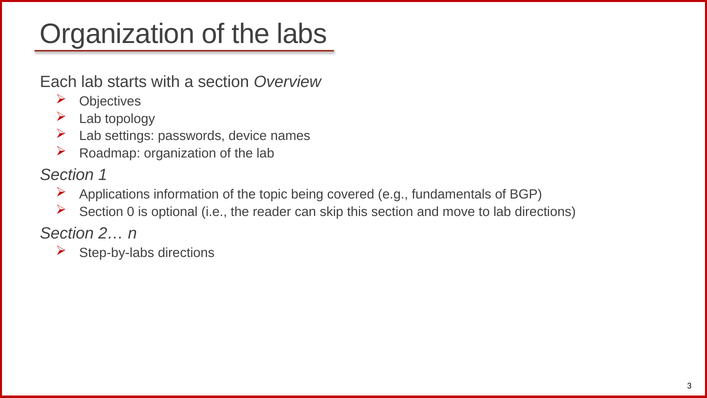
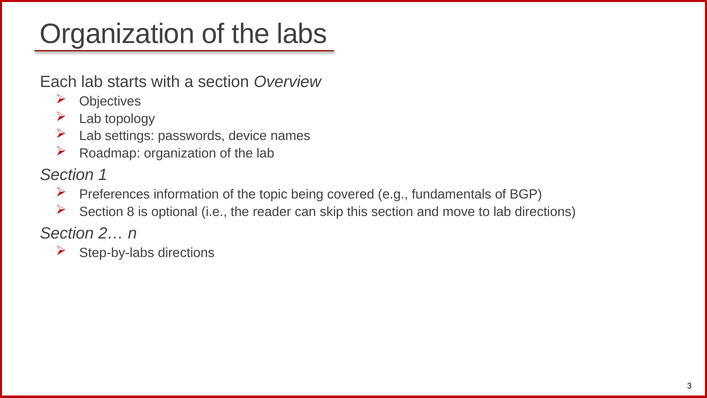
Applications: Applications -> Preferences
0: 0 -> 8
